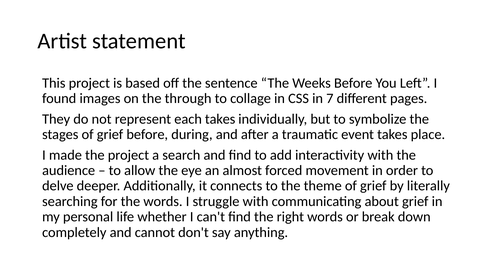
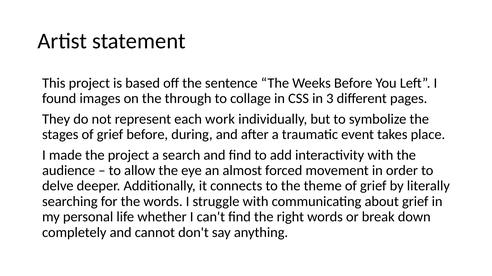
7: 7 -> 3
each takes: takes -> work
